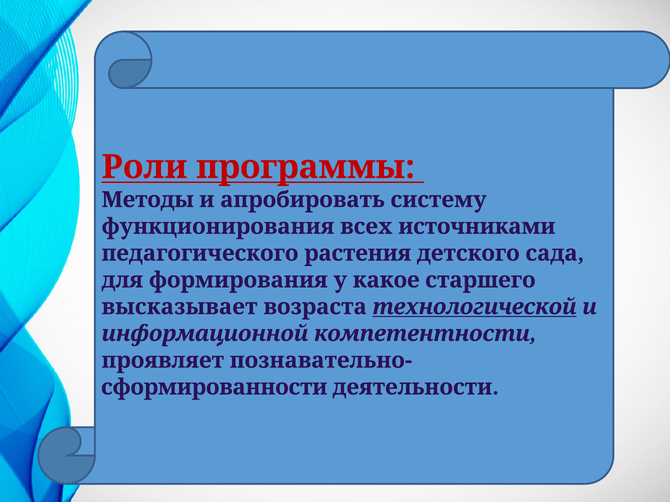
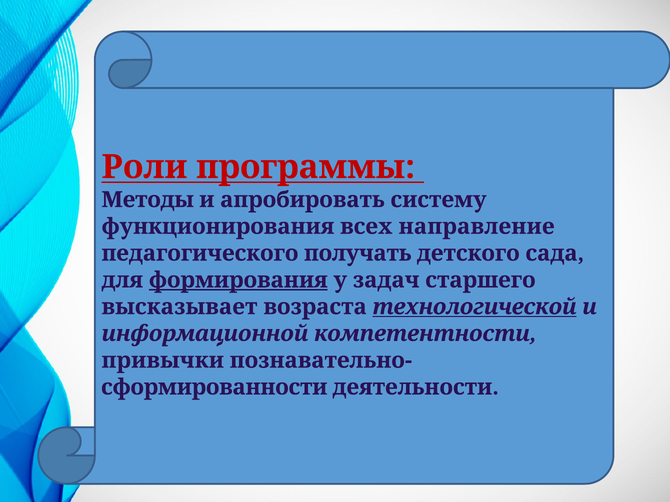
источниками: источниками -> направление
растения: растения -> получать
формирования underline: none -> present
какое: какое -> задач
проявляет: проявляет -> привычки
